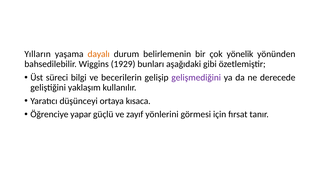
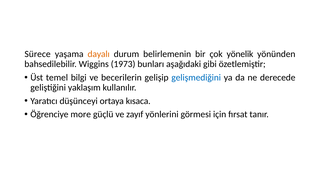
Yılların: Yılların -> Sürece
1929: 1929 -> 1973
süreci: süreci -> temel
gelişmediğini colour: purple -> blue
yapar: yapar -> more
